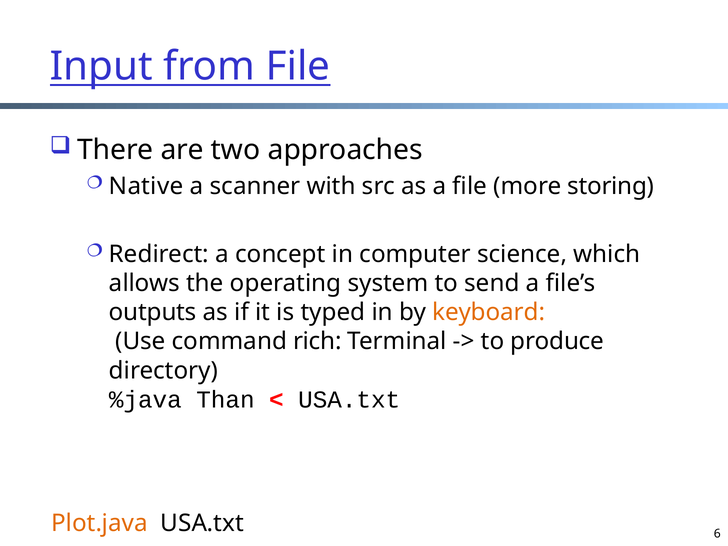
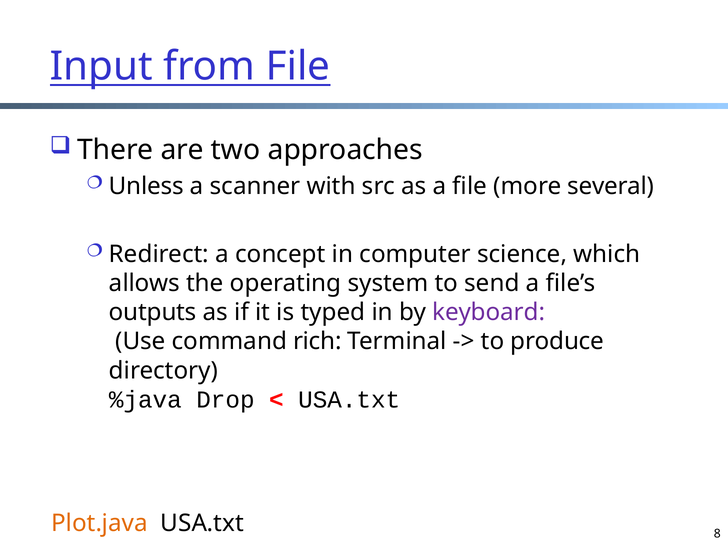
Native: Native -> Unless
storing: storing -> several
keyboard colour: orange -> purple
Than: Than -> Drop
6: 6 -> 8
